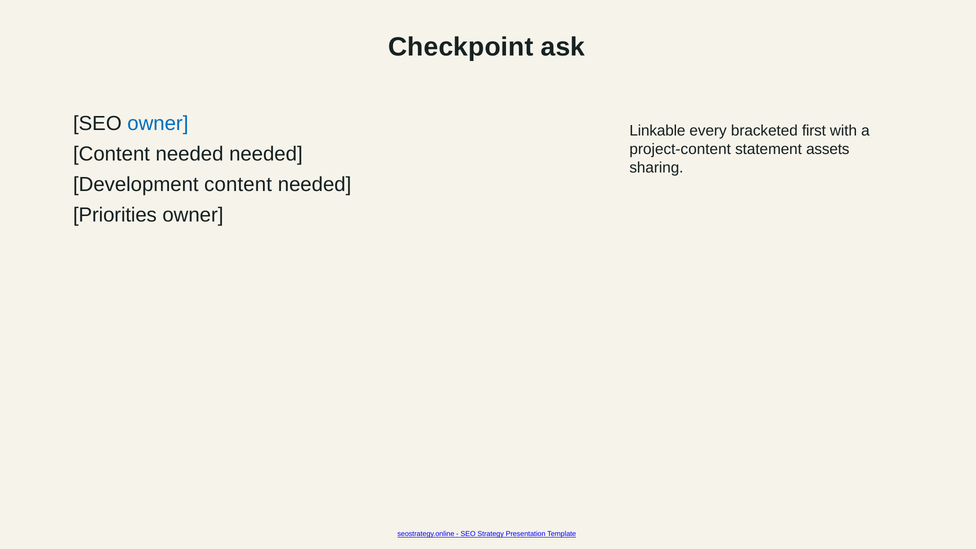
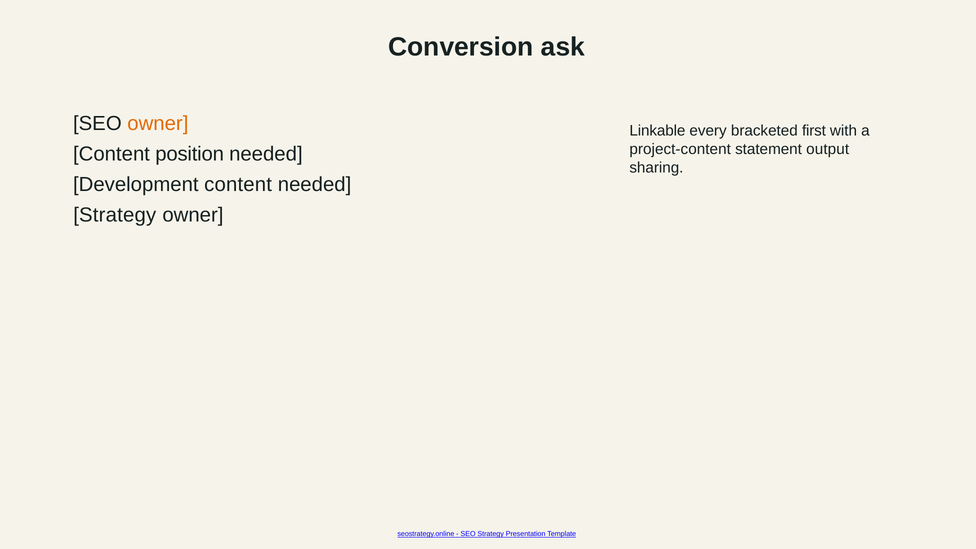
Checkpoint: Checkpoint -> Conversion
owner at (158, 123) colour: blue -> orange
assets: assets -> output
needed at (190, 154): needed -> position
Priorities at (115, 215): Priorities -> Strategy
